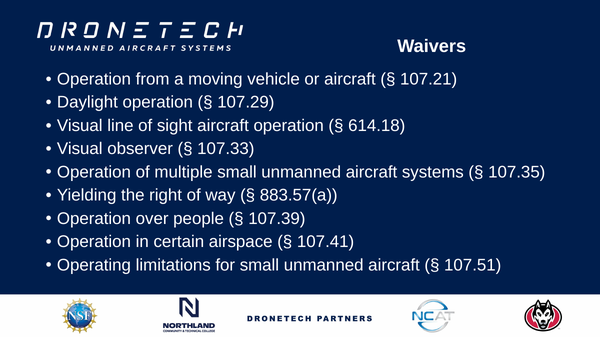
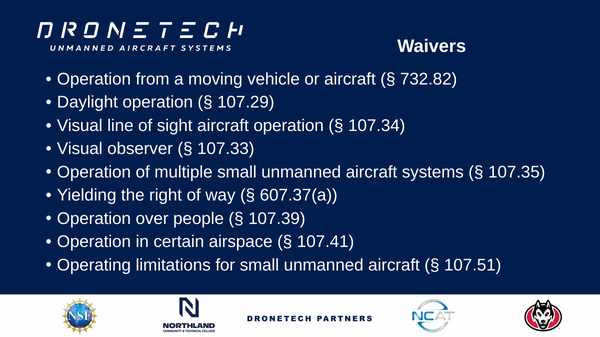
107.21: 107.21 -> 732.82
614.18: 614.18 -> 107.34
883.57(a: 883.57(a -> 607.37(a
